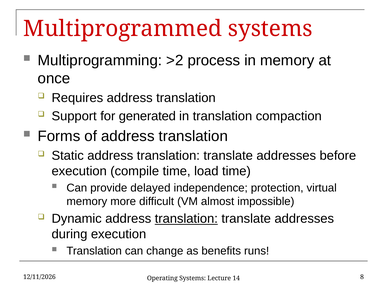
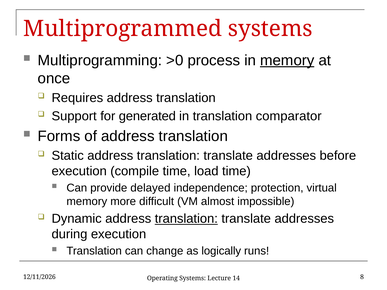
>2: >2 -> >0
memory at (287, 60) underline: none -> present
compaction: compaction -> comparator
benefits: benefits -> logically
